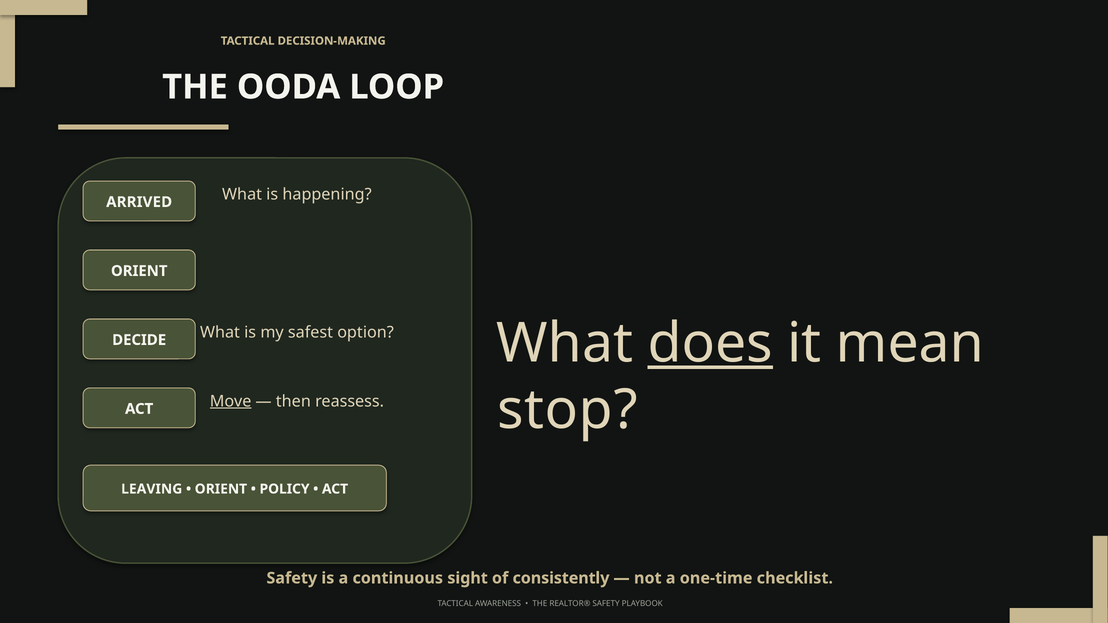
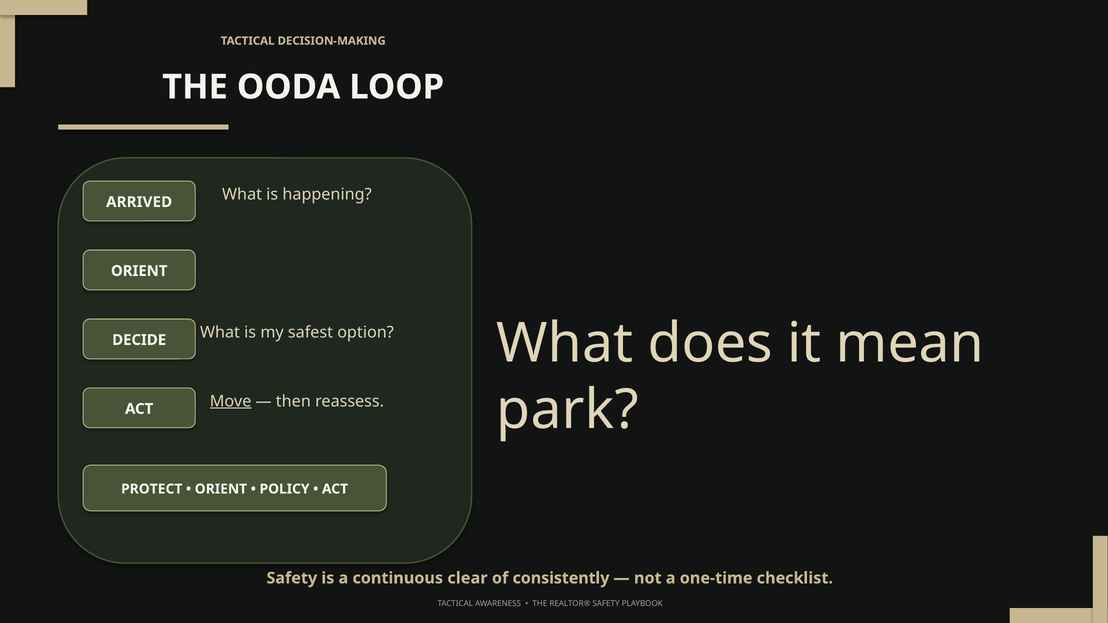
does underline: present -> none
stop: stop -> park
LEAVING: LEAVING -> PROTECT
sight: sight -> clear
